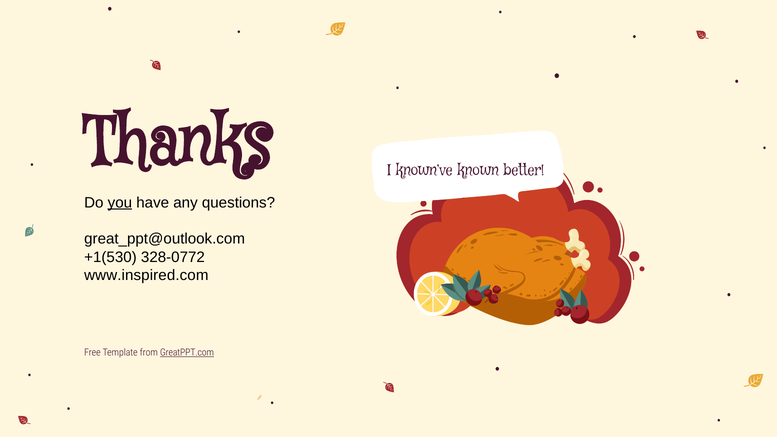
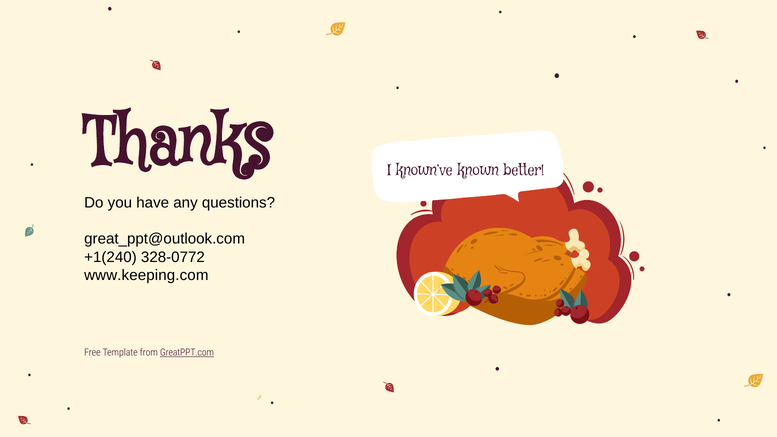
you underline: present -> none
+1(530: +1(530 -> +1(240
www.inspired.com: www.inspired.com -> www.keeping.com
